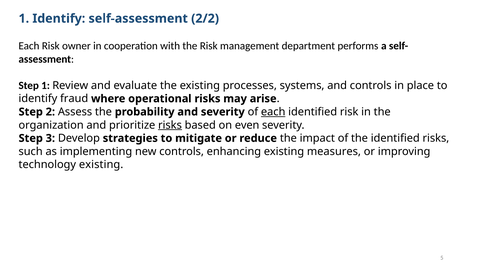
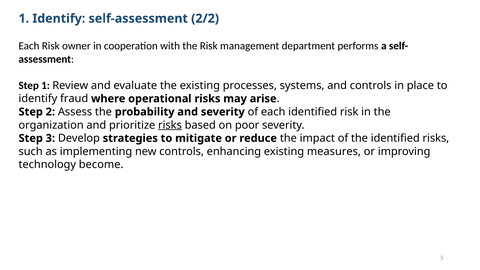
each at (273, 112) underline: present -> none
even: even -> poor
technology existing: existing -> become
